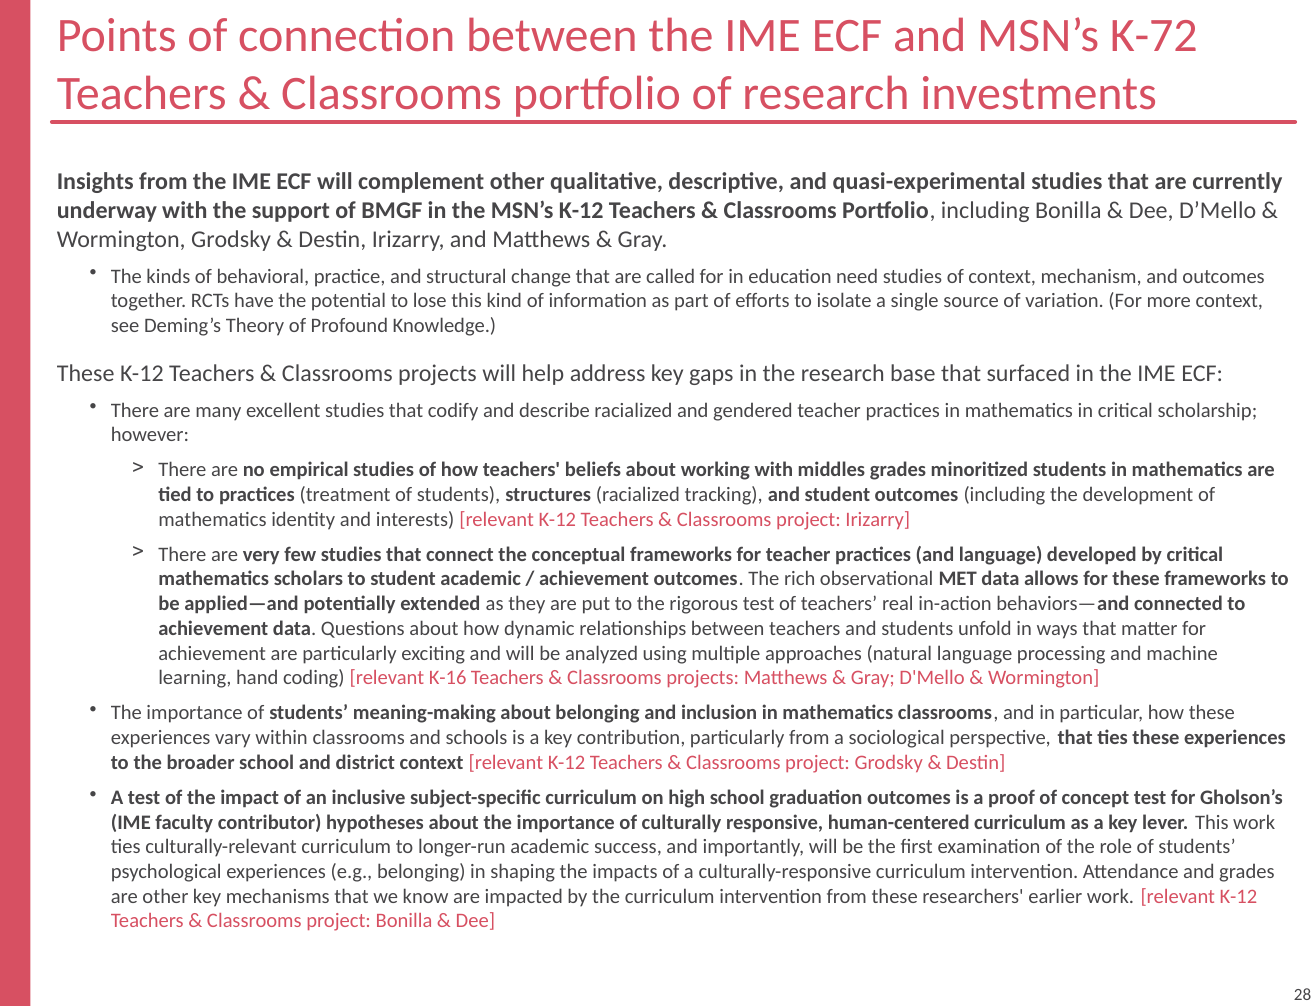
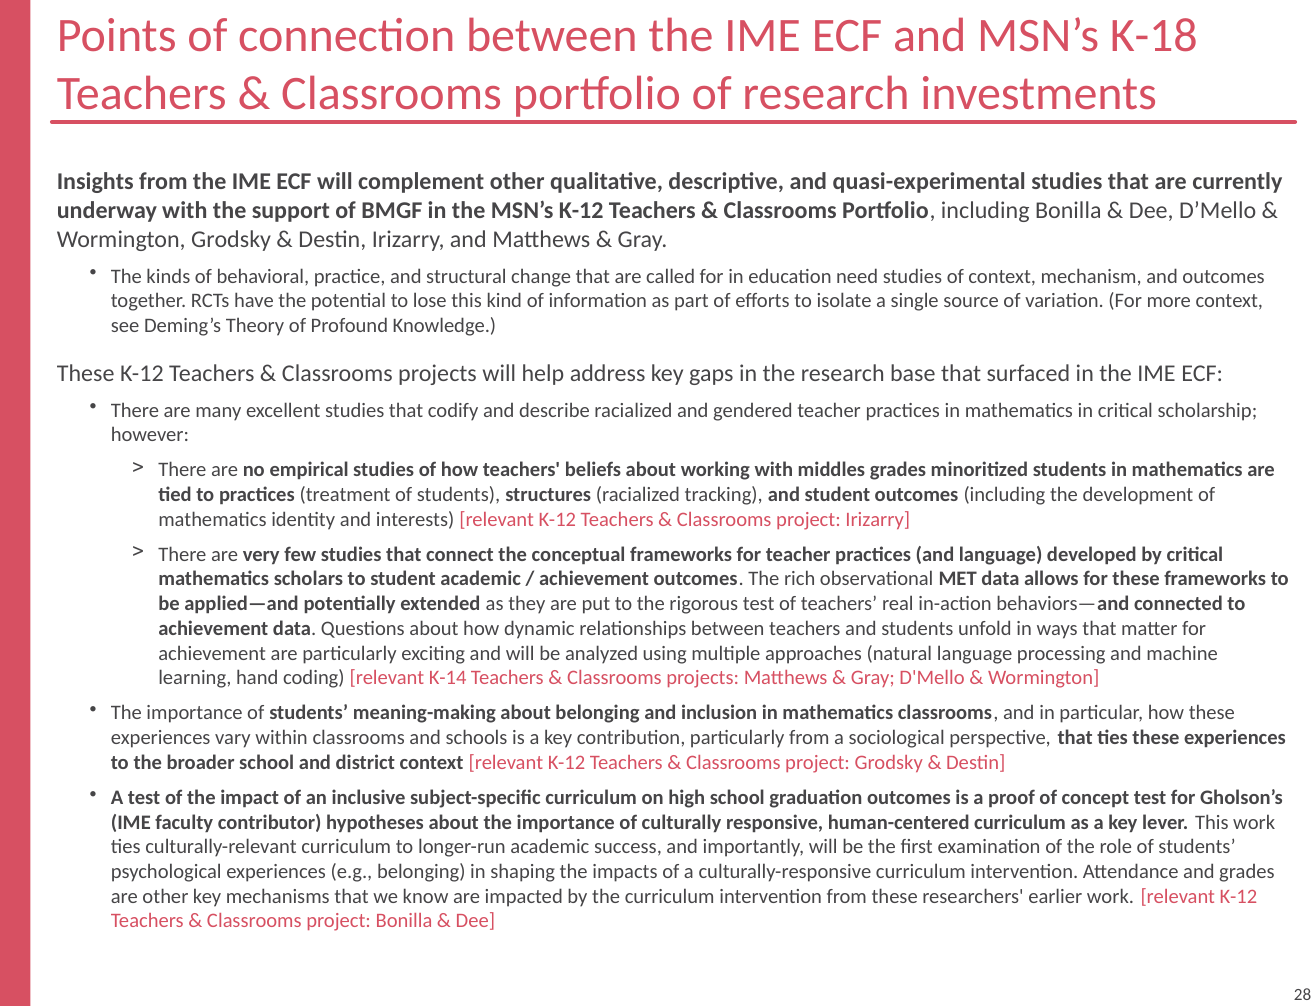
K-72: K-72 -> K-18
K-16: K-16 -> K-14
